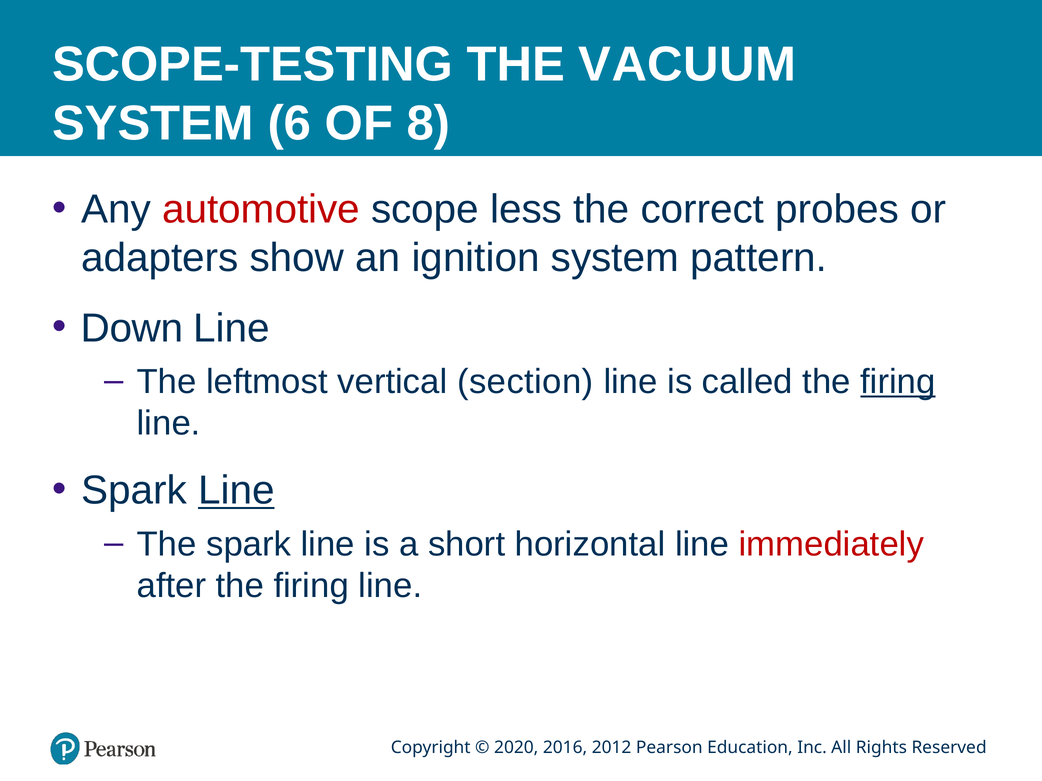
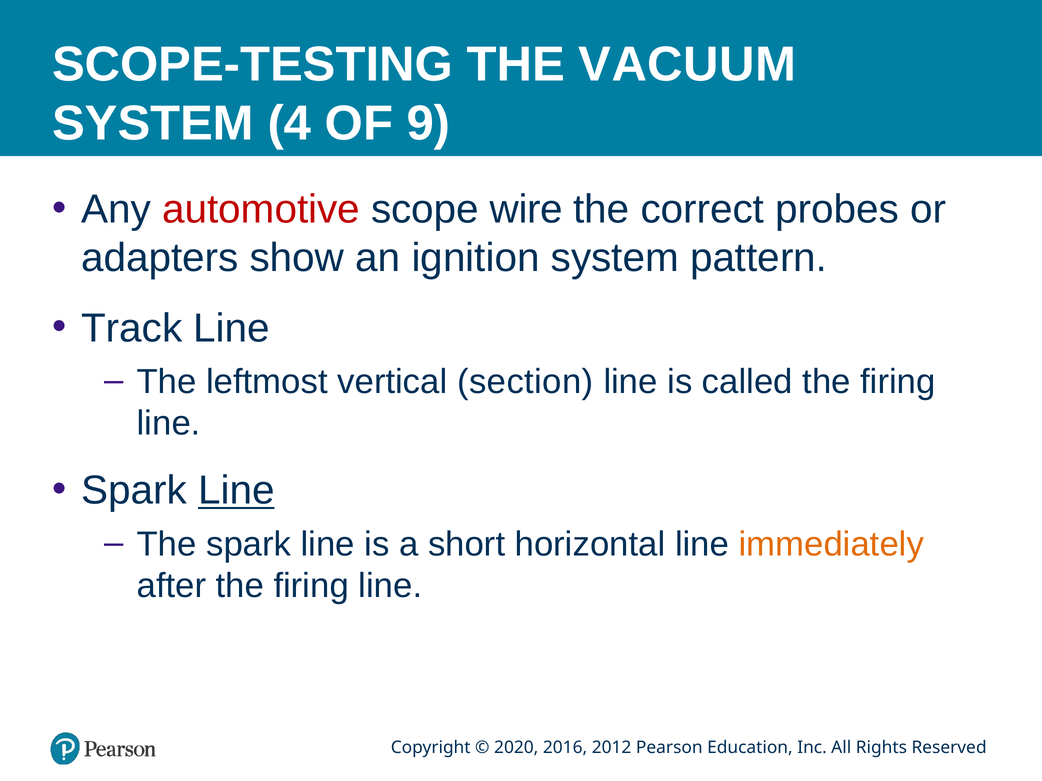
6: 6 -> 4
8: 8 -> 9
less: less -> wire
Down: Down -> Track
firing at (898, 382) underline: present -> none
immediately colour: red -> orange
